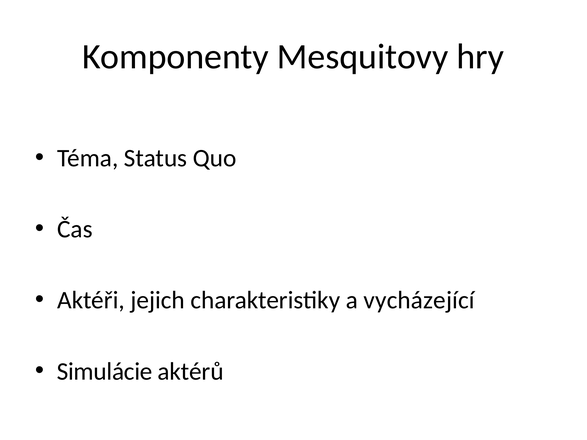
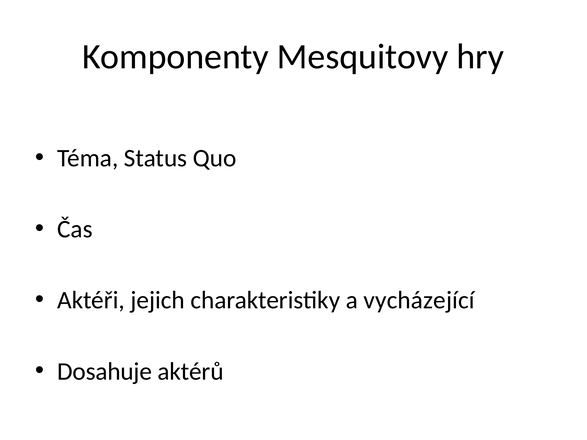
Simulácie: Simulácie -> Dosahuje
